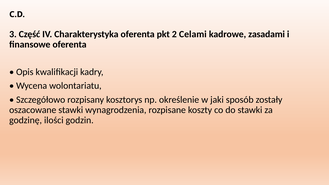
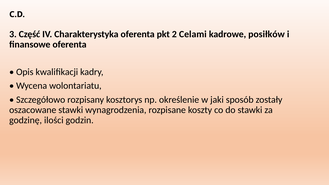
zasadami: zasadami -> posiłków
